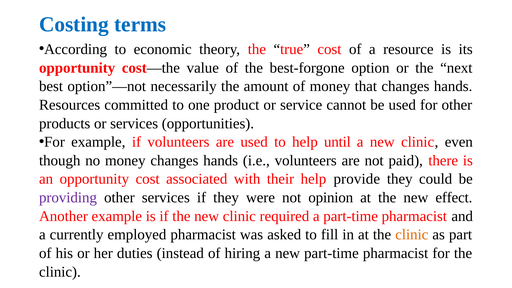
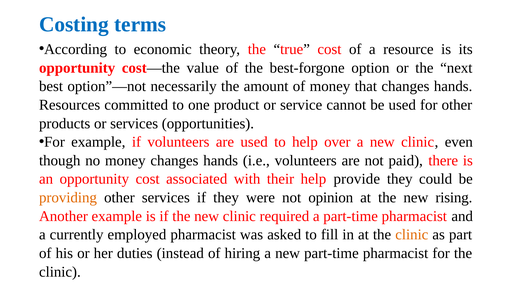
until: until -> over
providing colour: purple -> orange
effect: effect -> rising
